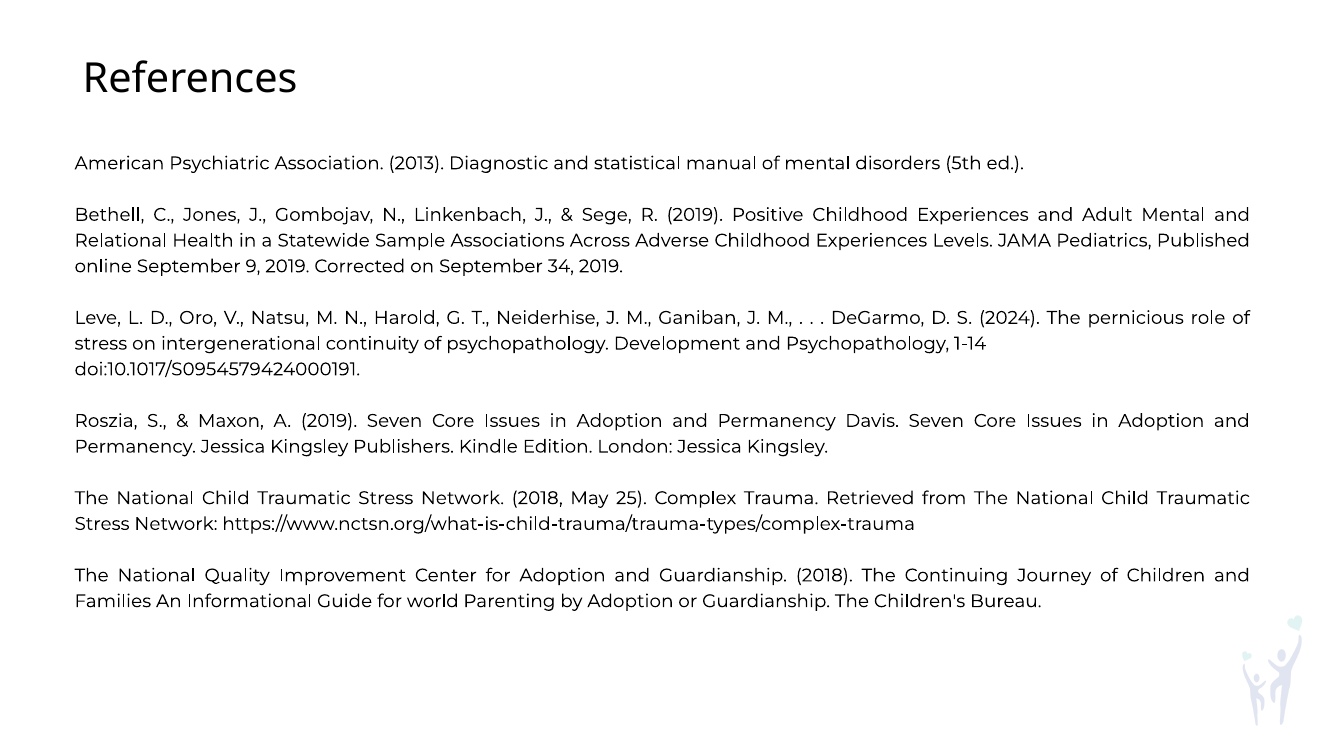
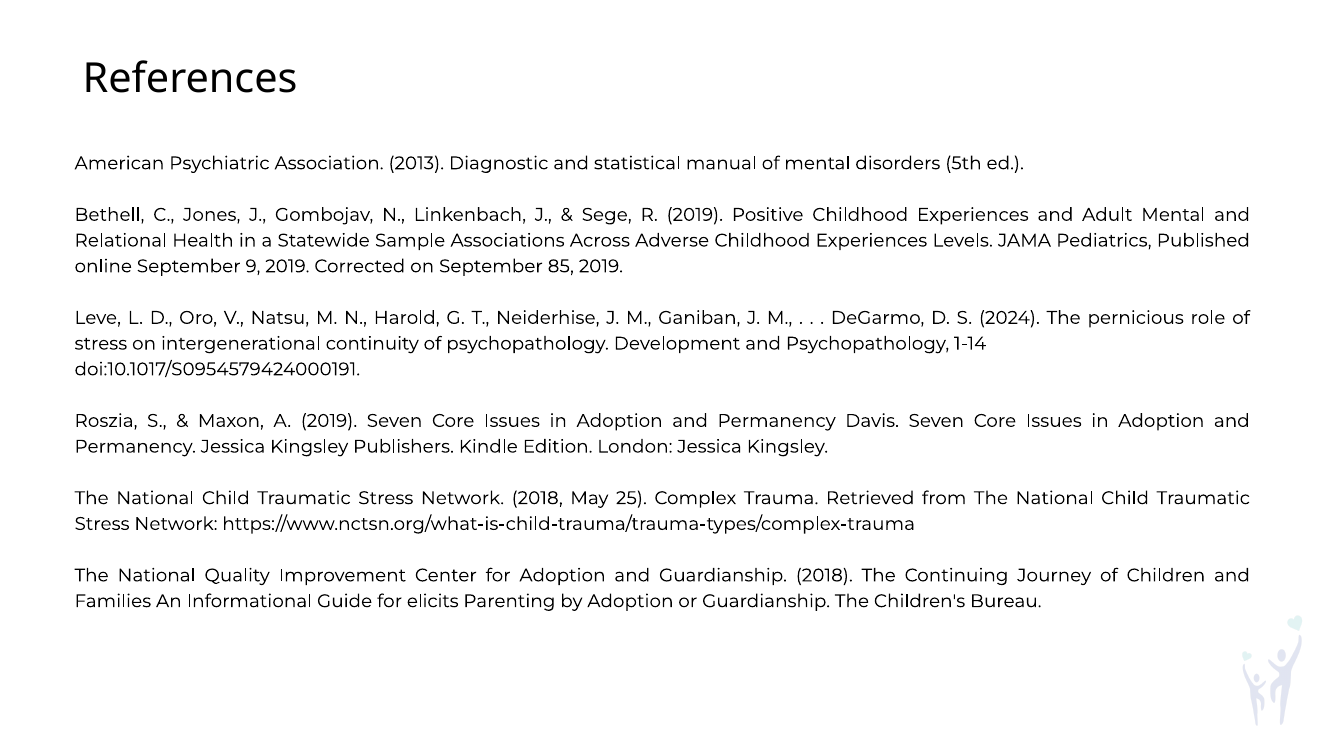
34: 34 -> 85
world: world -> elicits
